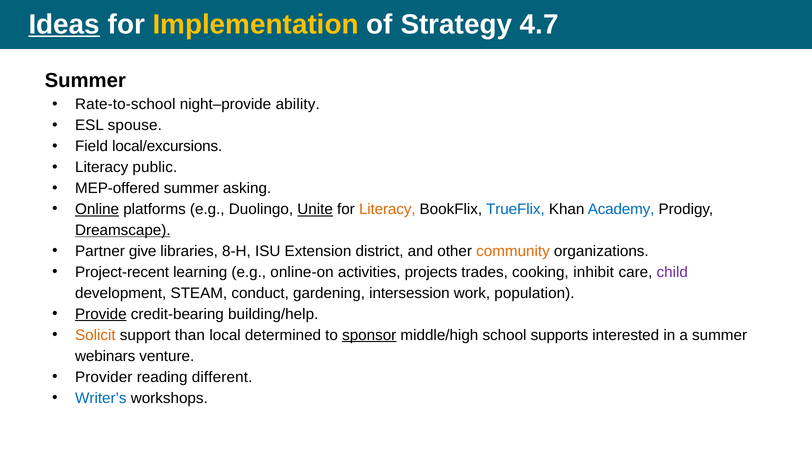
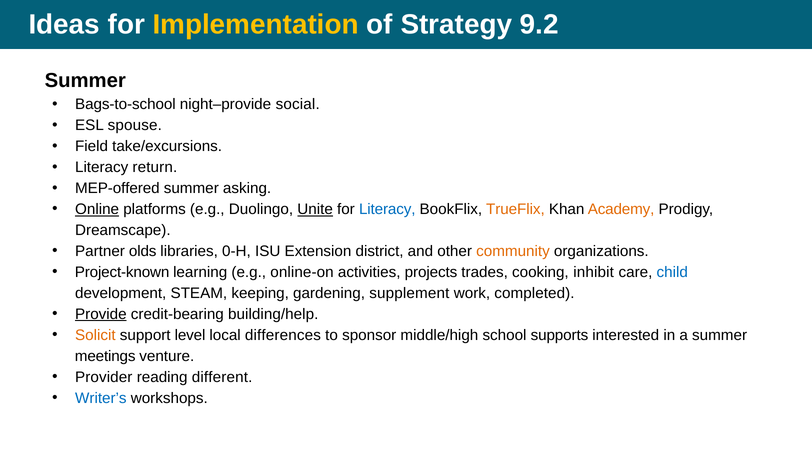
Ideas underline: present -> none
4.7: 4.7 -> 9.2
Rate-to-school: Rate-to-school -> Bags-to-school
ability: ability -> social
local/excursions: local/excursions -> take/excursions
public: public -> return
Literacy at (387, 210) colour: orange -> blue
TrueFlix colour: blue -> orange
Academy colour: blue -> orange
Dreamscape underline: present -> none
give: give -> olds
8-H: 8-H -> 0-H
Project-recent: Project-recent -> Project-known
child colour: purple -> blue
conduct: conduct -> keeping
intersession: intersession -> supplement
population: population -> completed
than: than -> level
determined: determined -> differences
sponsor underline: present -> none
webinars: webinars -> meetings
